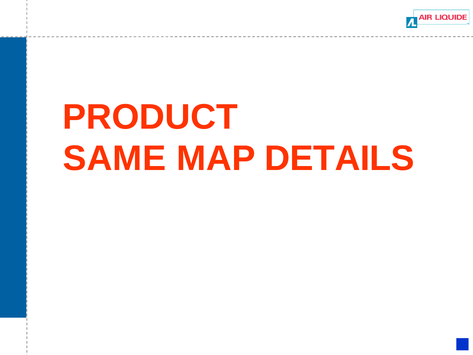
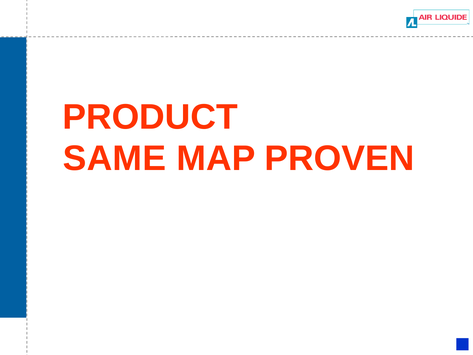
DETAILS: DETAILS -> PROVEN
